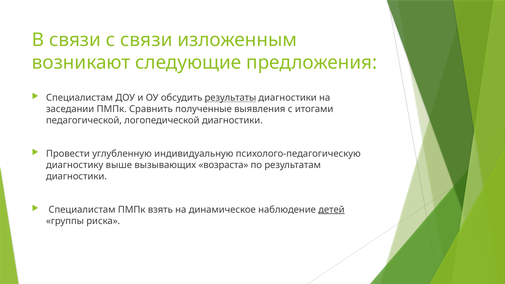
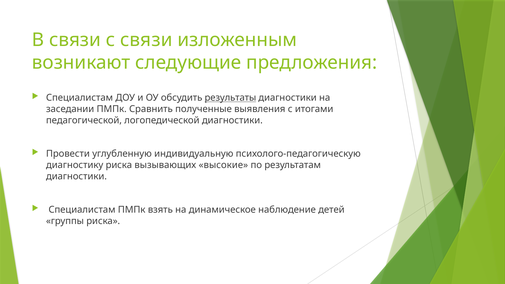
диагностику выше: выше -> риска
возраста: возраста -> высокие
детей underline: present -> none
